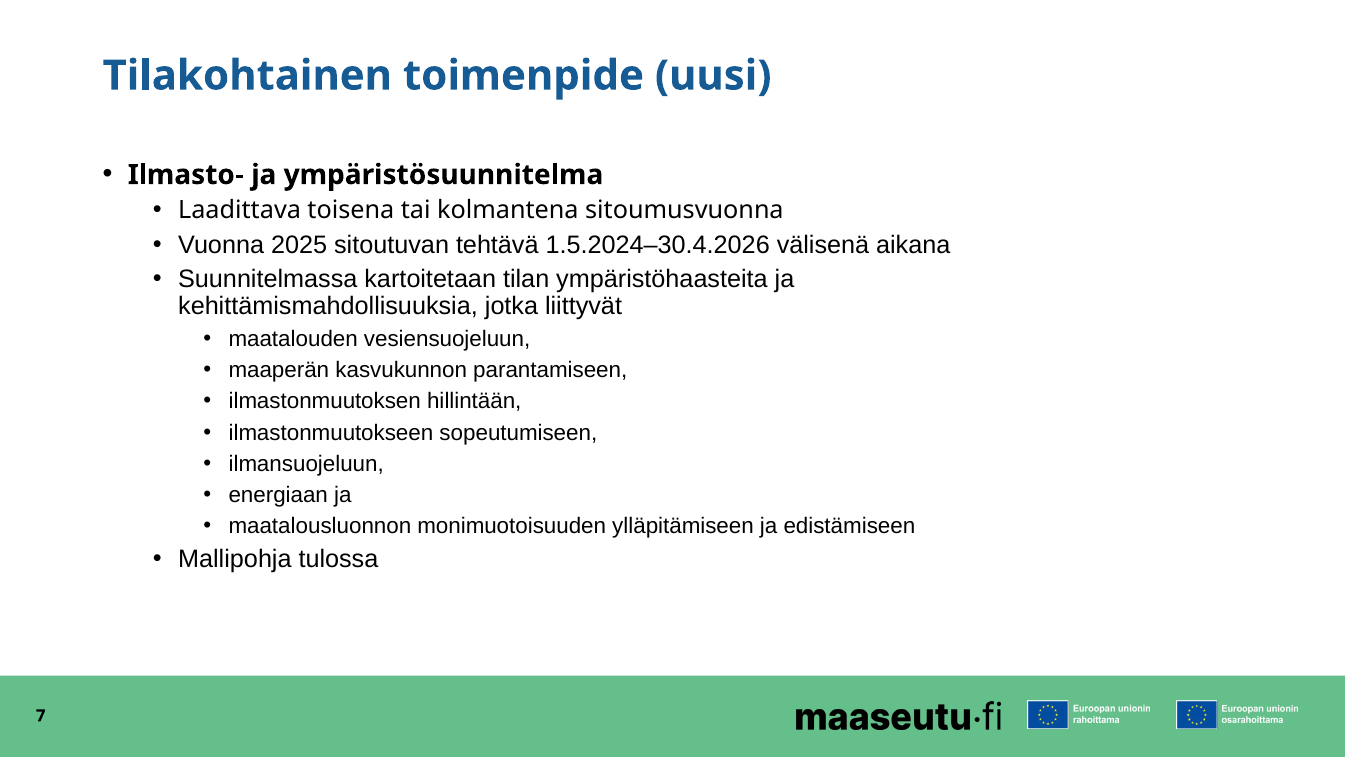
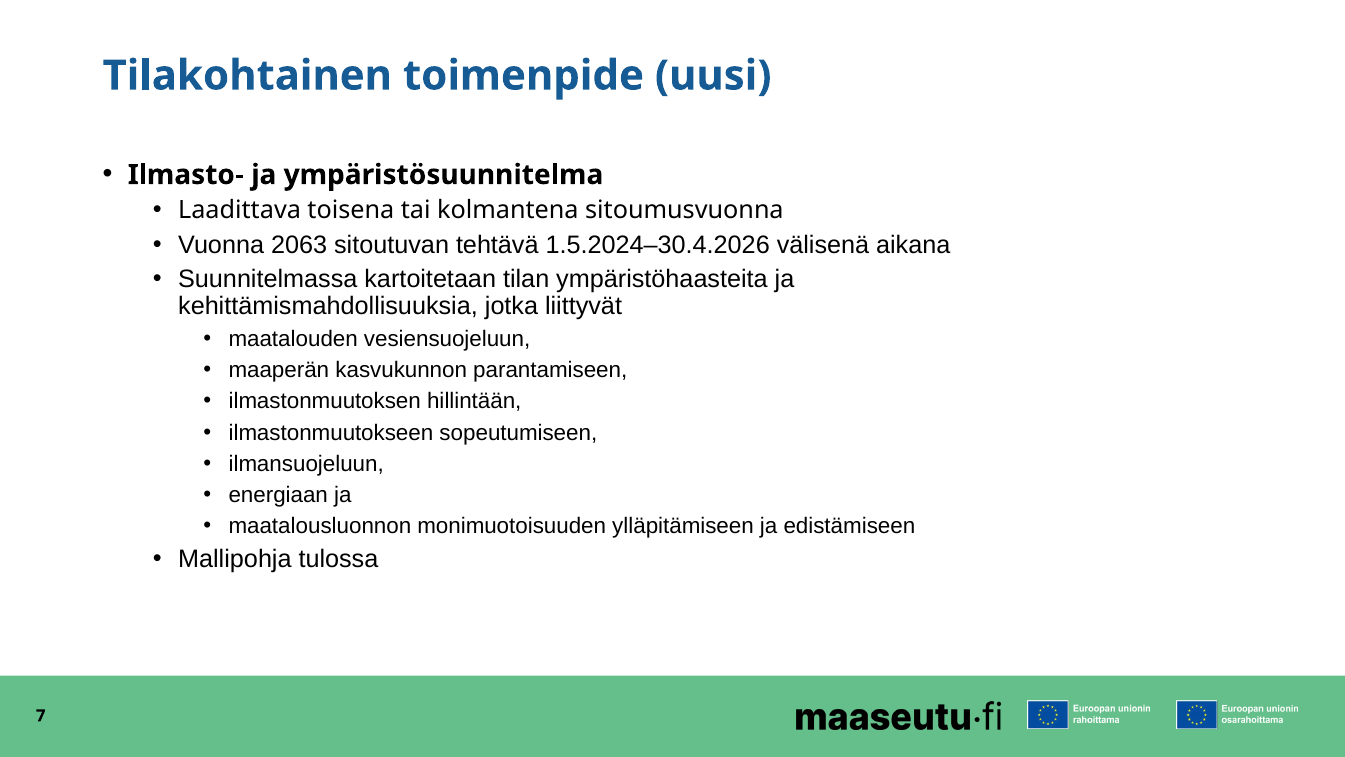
2025: 2025 -> 2063
